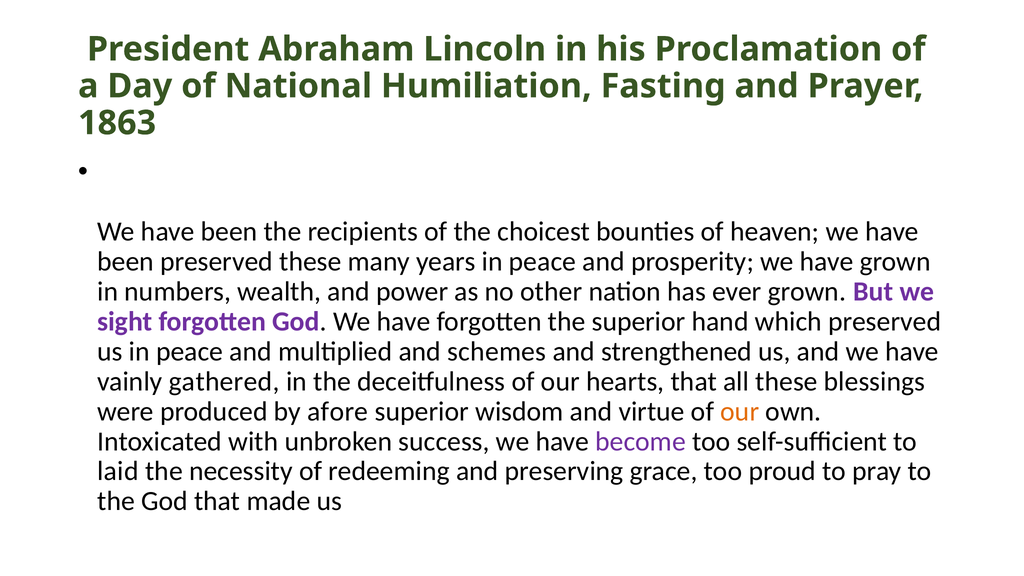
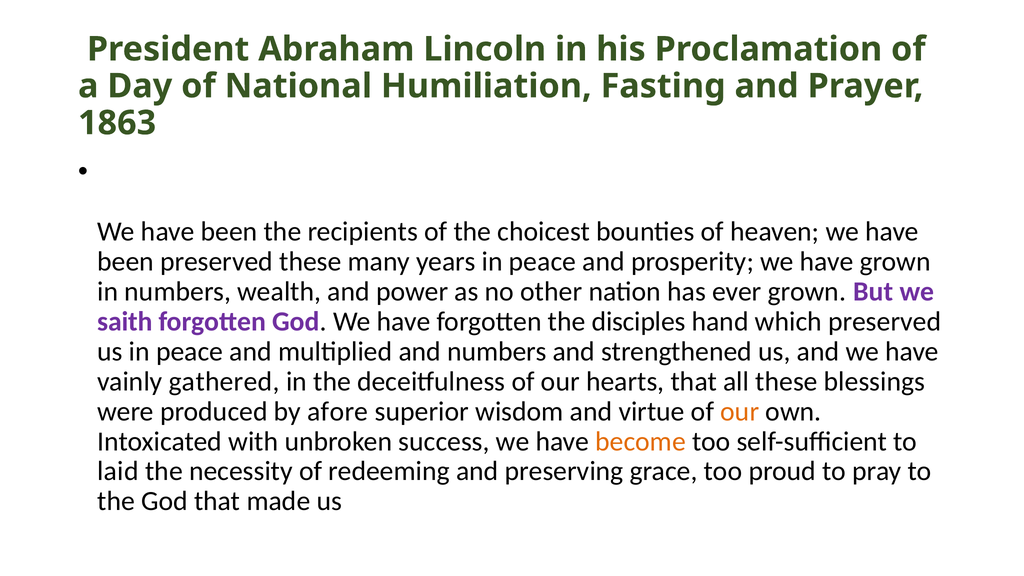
sight: sight -> saith
the superior: superior -> disciples
and schemes: schemes -> numbers
become colour: purple -> orange
